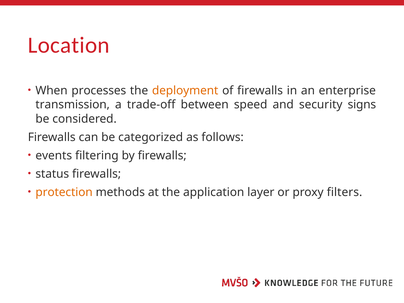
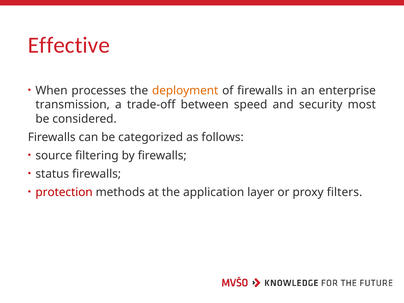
Location: Location -> Effective
signs: signs -> most
events: events -> source
protection colour: orange -> red
